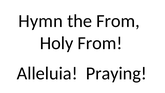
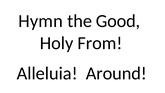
the From: From -> Good
Praying: Praying -> Around
